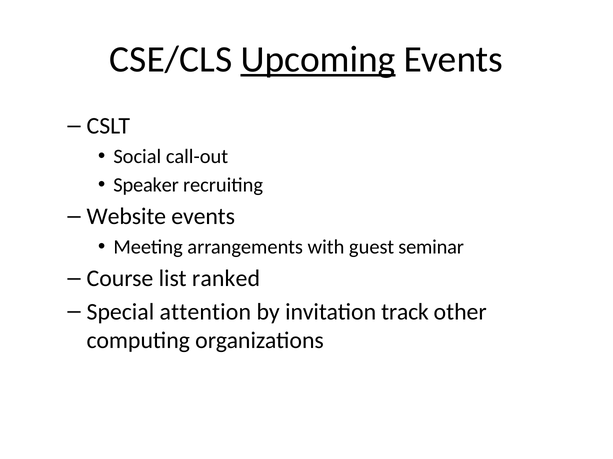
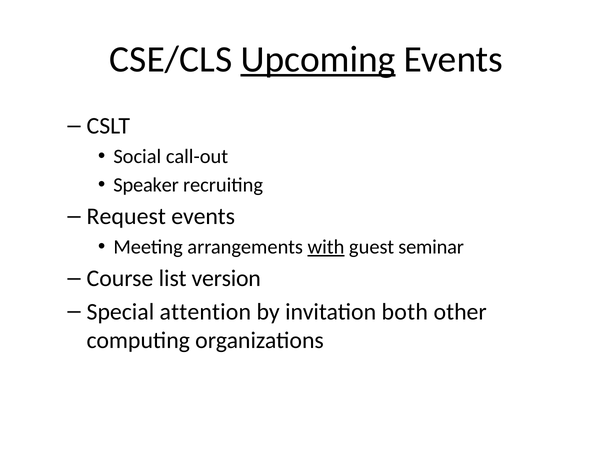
Website: Website -> Request
with underline: none -> present
ranked: ranked -> version
track: track -> both
